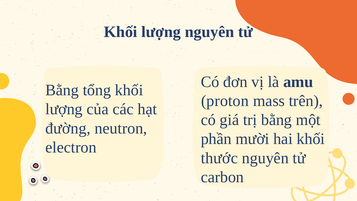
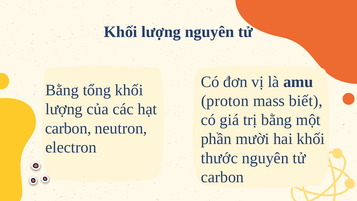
trên: trên -> biết
đường at (68, 128): đường -> carbon
